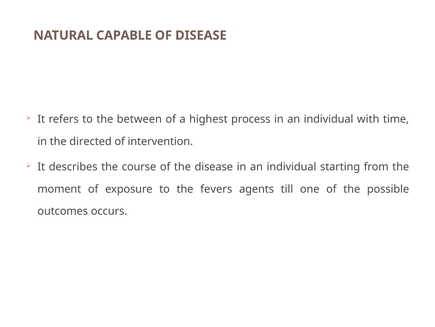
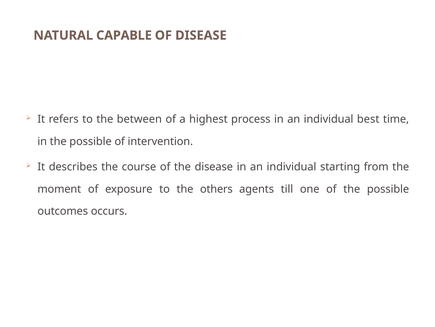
with: with -> best
in the directed: directed -> possible
fevers: fevers -> others
